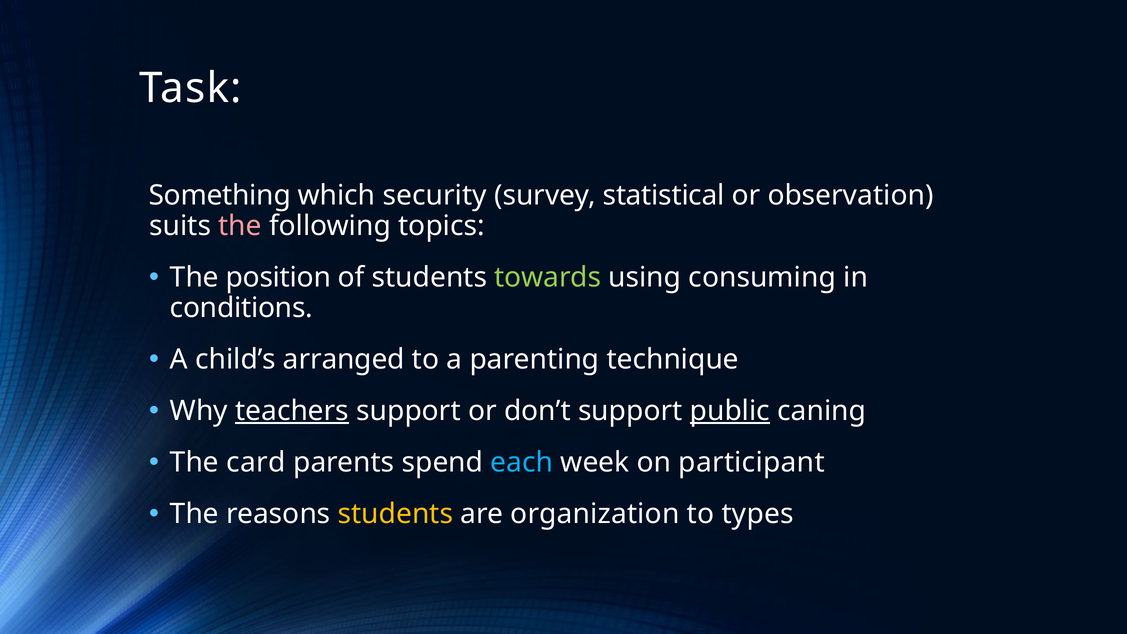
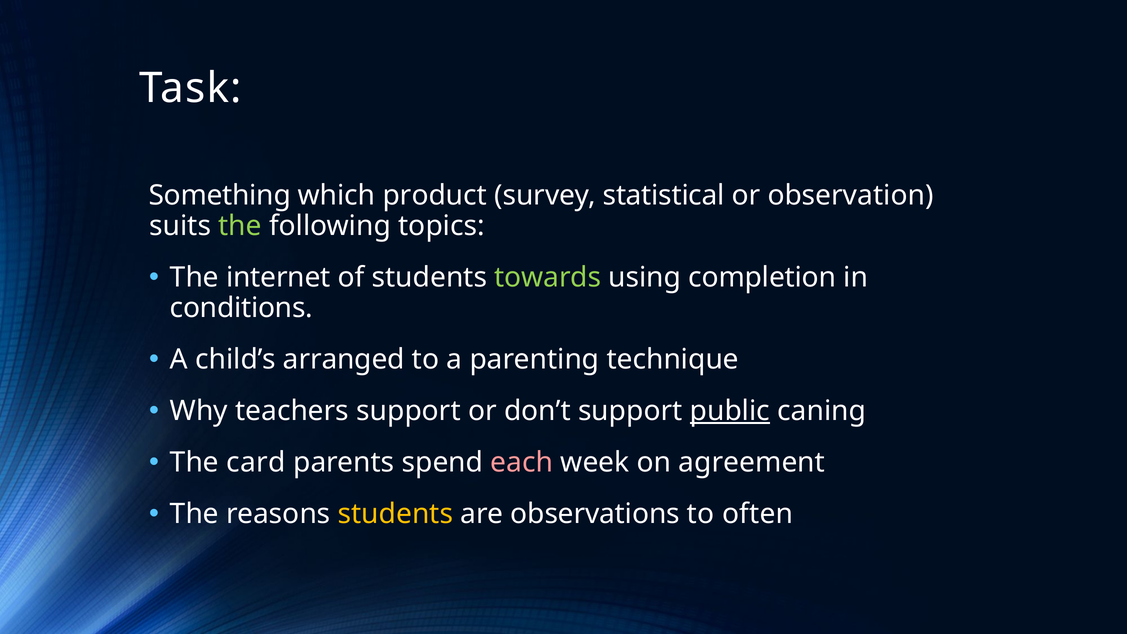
security: security -> product
the at (240, 226) colour: pink -> light green
position: position -> internet
consuming: consuming -> completion
teachers underline: present -> none
each colour: light blue -> pink
participant: participant -> agreement
organization: organization -> observations
types: types -> often
